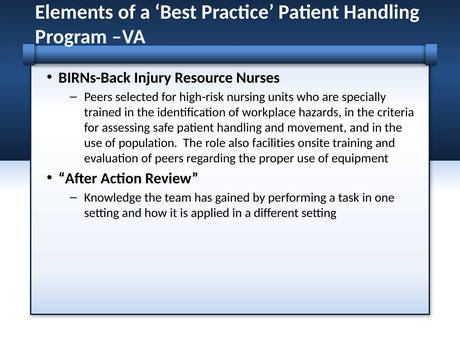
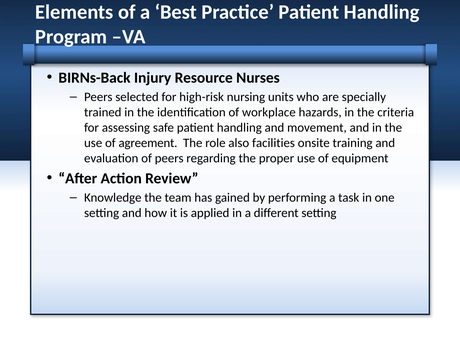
population: population -> agreement
